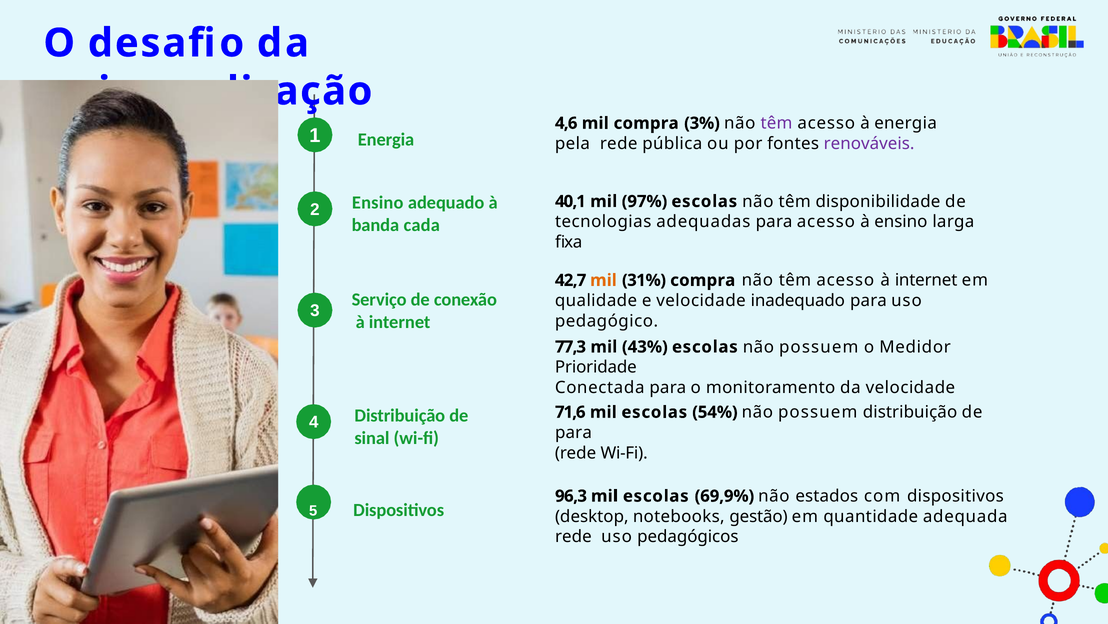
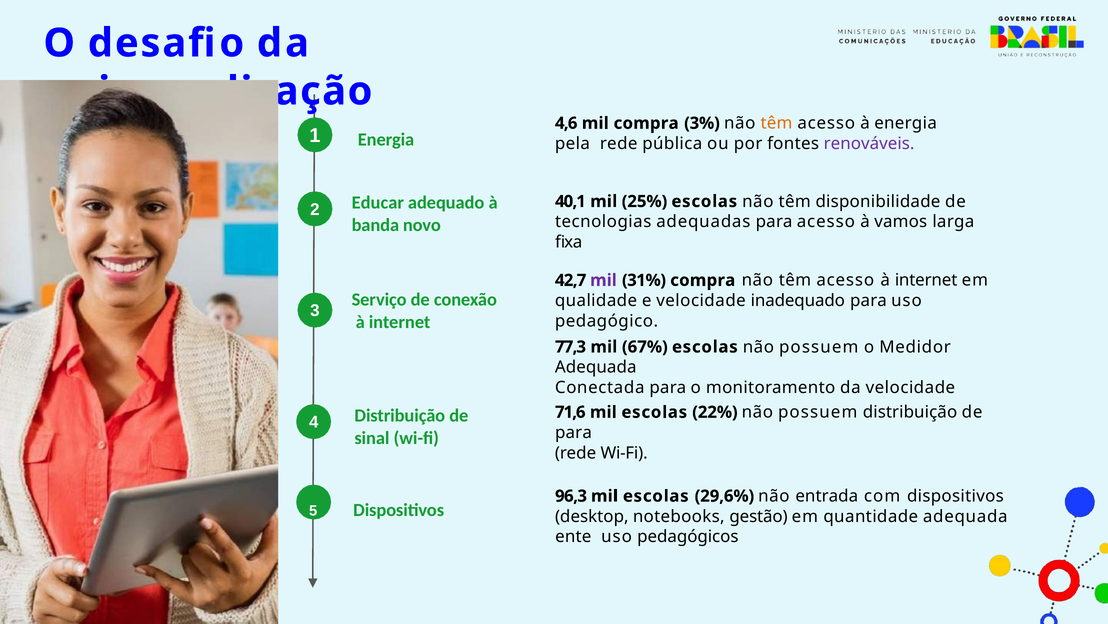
têm at (776, 123) colour: purple -> orange
97%: 97% -> 25%
2 Ensino: Ensino -> Educar
à ensino: ensino -> vamos
cada: cada -> novo
mil at (604, 280) colour: orange -> purple
43%: 43% -> 67%
Prioridade at (596, 367): Prioridade -> Adequada
54%: 54% -> 22%
69,9%: 69,9% -> 29,6%
estados: estados -> entrada
rede at (573, 536): rede -> ente
